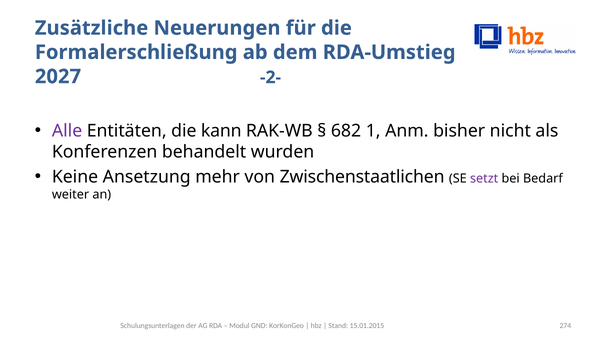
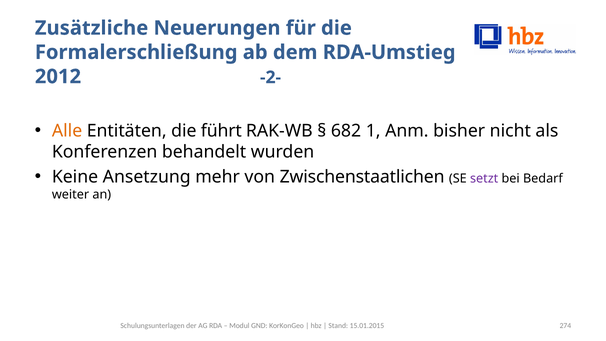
2027: 2027 -> 2012
Alle colour: purple -> orange
kann: kann -> führt
